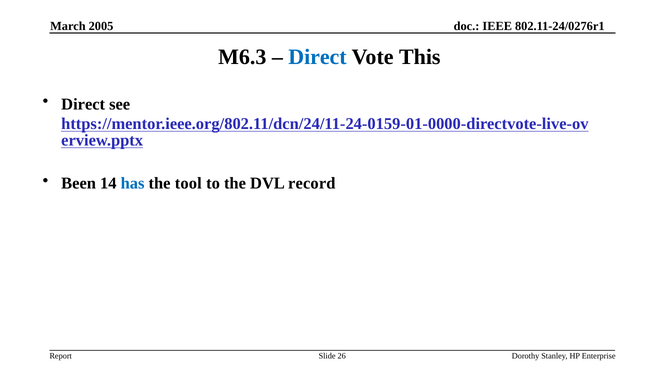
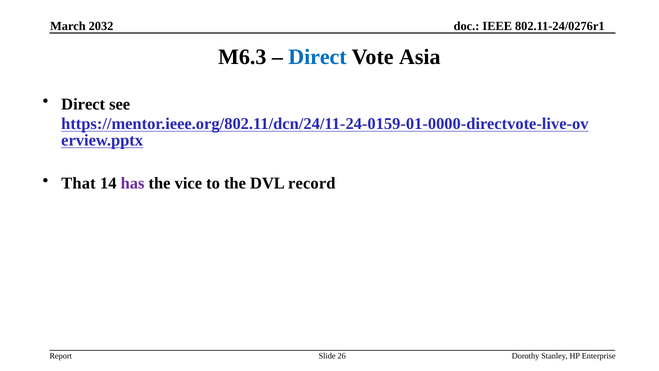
2005: 2005 -> 2032
This: This -> Asia
Been: Been -> That
has colour: blue -> purple
tool: tool -> vice
